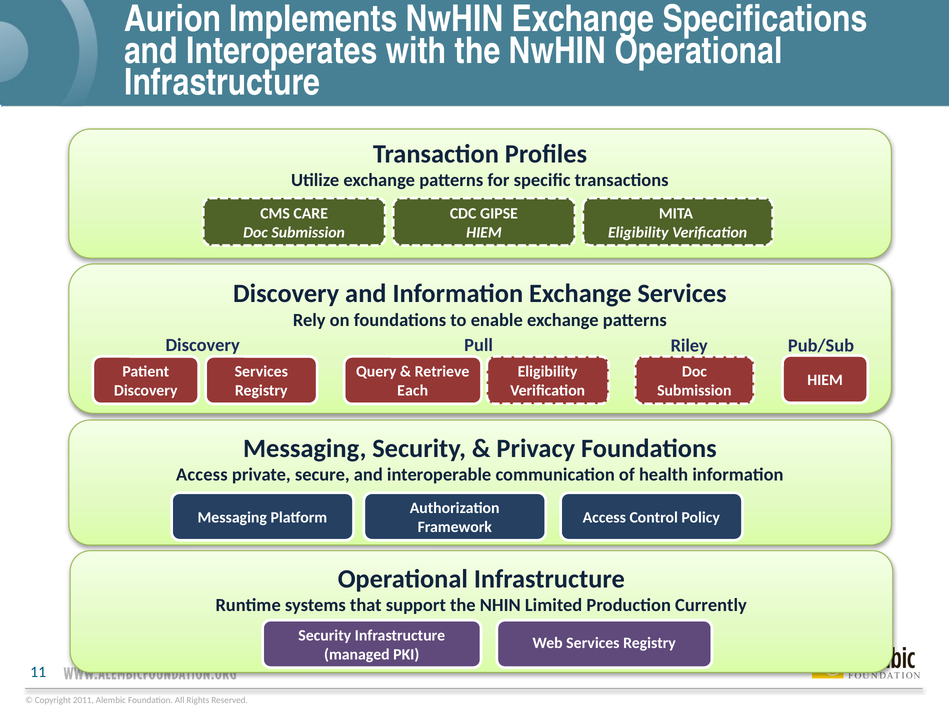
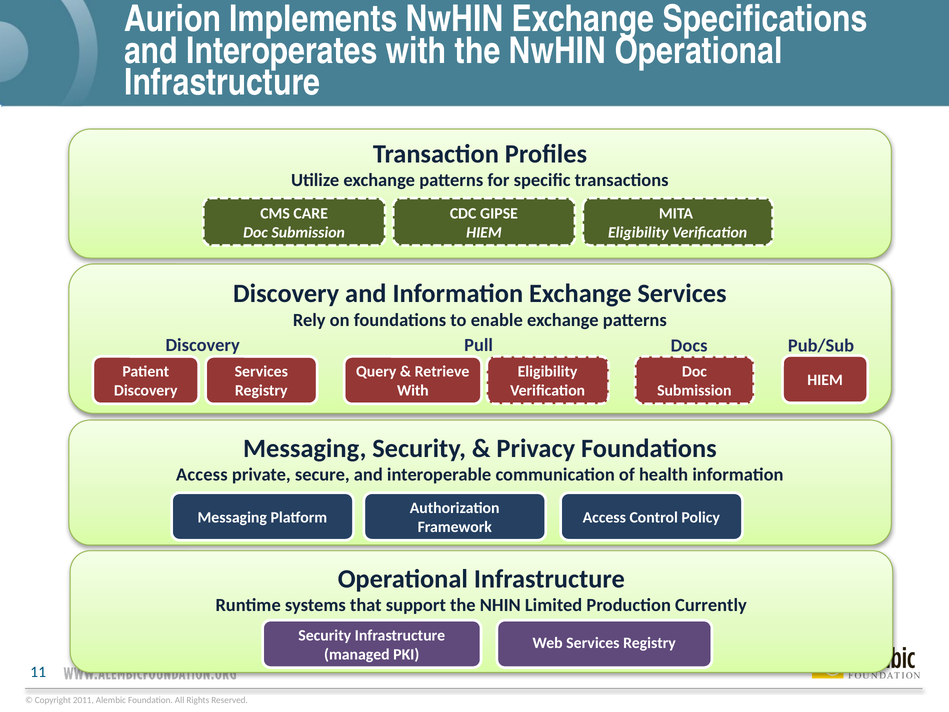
Riley: Riley -> Docs
Each at (413, 391): Each -> With
